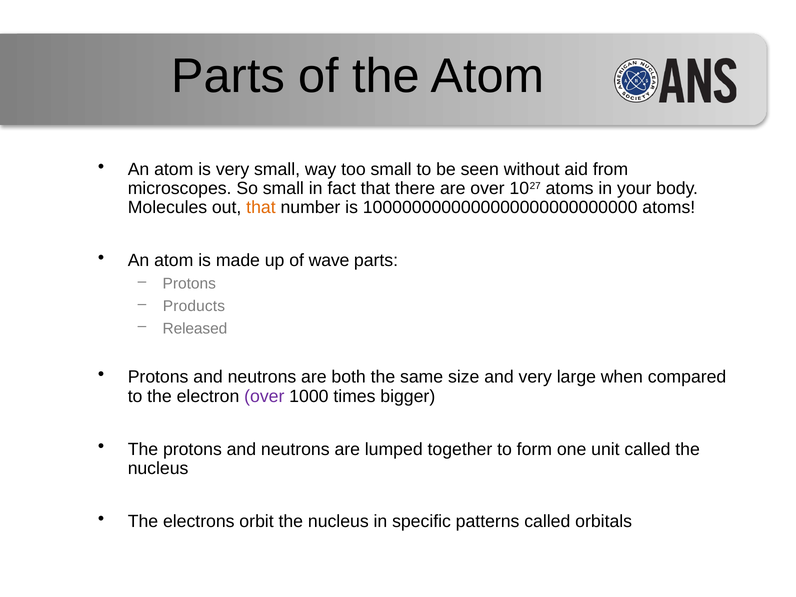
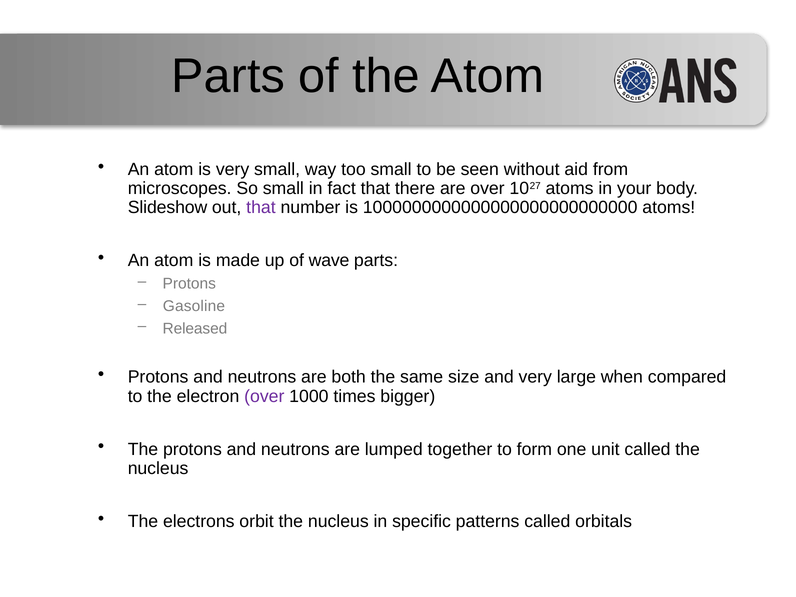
Molecules: Molecules -> Slideshow
that at (261, 208) colour: orange -> purple
Products: Products -> Gasoline
